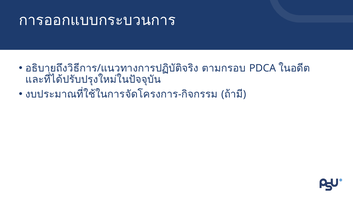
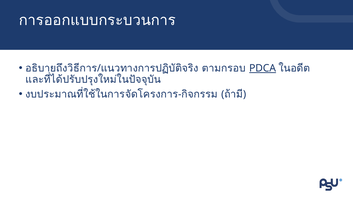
PDCA underline: none -> present
